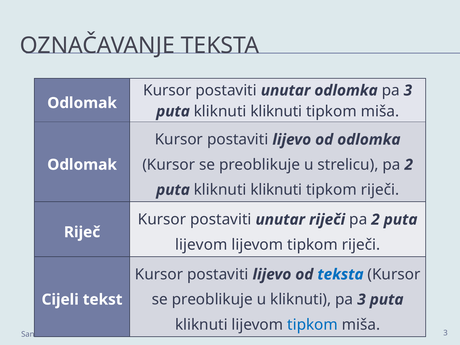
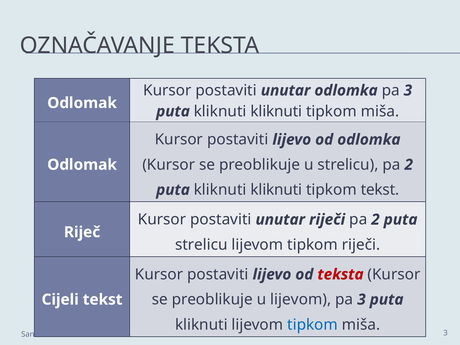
riječi at (380, 190): riječi -> tekst
lijevom at (201, 245): lijevom -> strelicu
teksta at (340, 274) colour: blue -> red
u kliknuti: kliknuti -> lijevom
